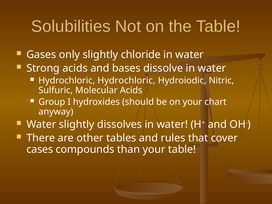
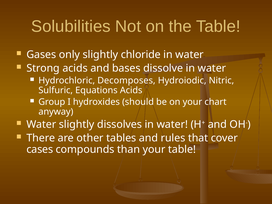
Hydrochloric Hydrochloric: Hydrochloric -> Decomposes
Molecular: Molecular -> Equations
